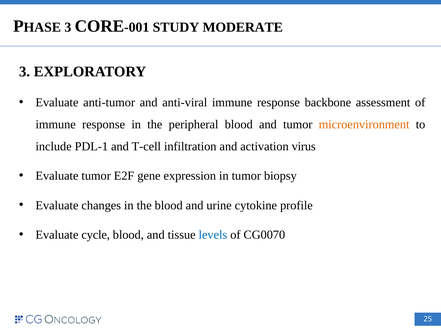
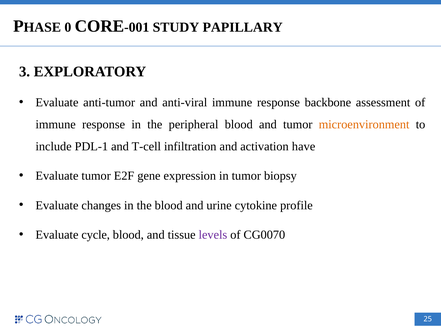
3 at (68, 27): 3 -> 0
MODERATE: MODERATE -> PAPILLARY
virus: virus -> have
levels colour: blue -> purple
